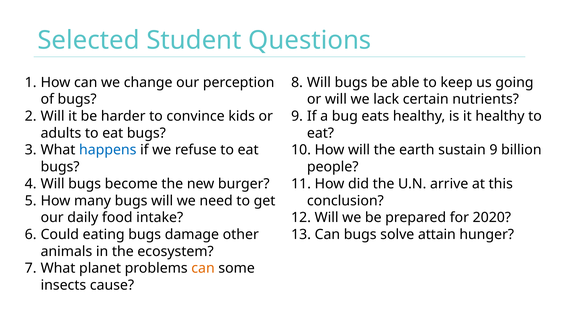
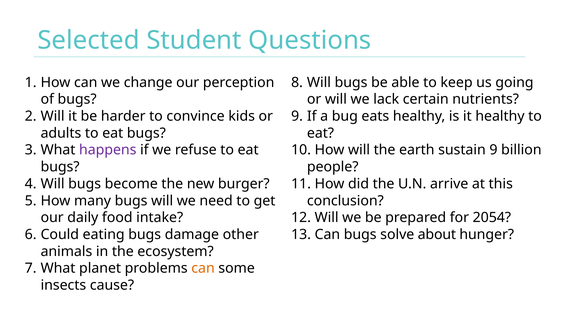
happens colour: blue -> purple
2020: 2020 -> 2054
attain: attain -> about
